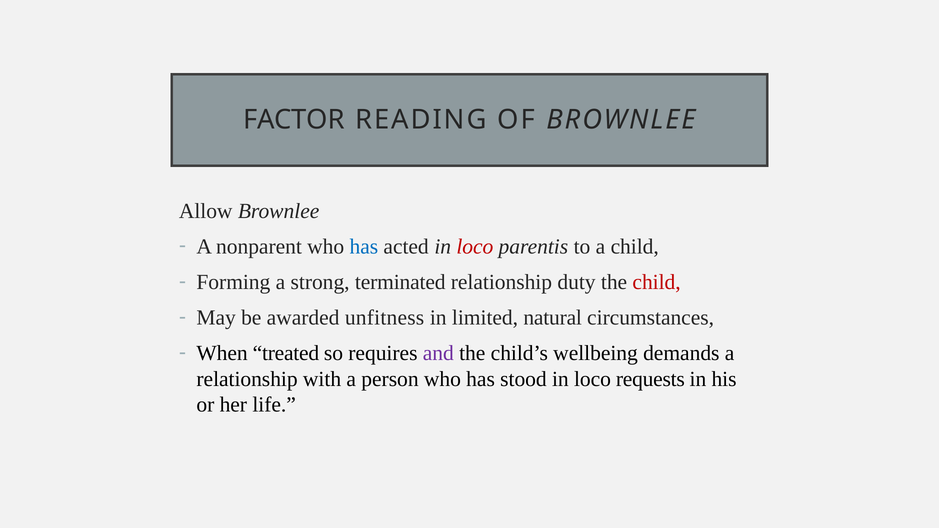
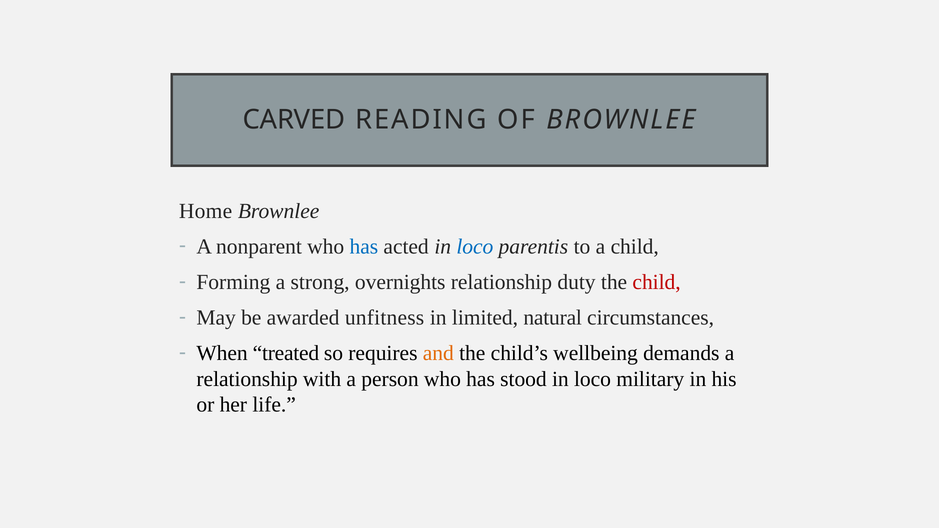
FACTOR: FACTOR -> CARVED
Allow: Allow -> Home
loco at (475, 247) colour: red -> blue
terminated: terminated -> overnights
and colour: purple -> orange
requests: requests -> military
